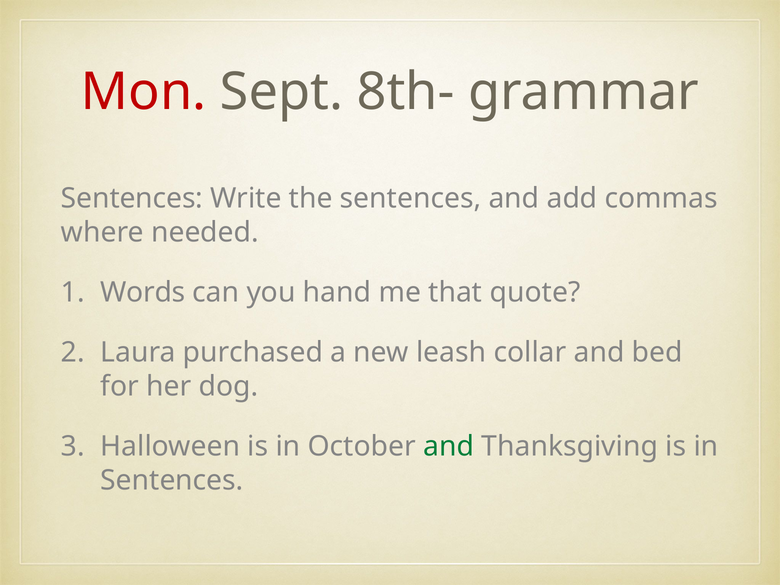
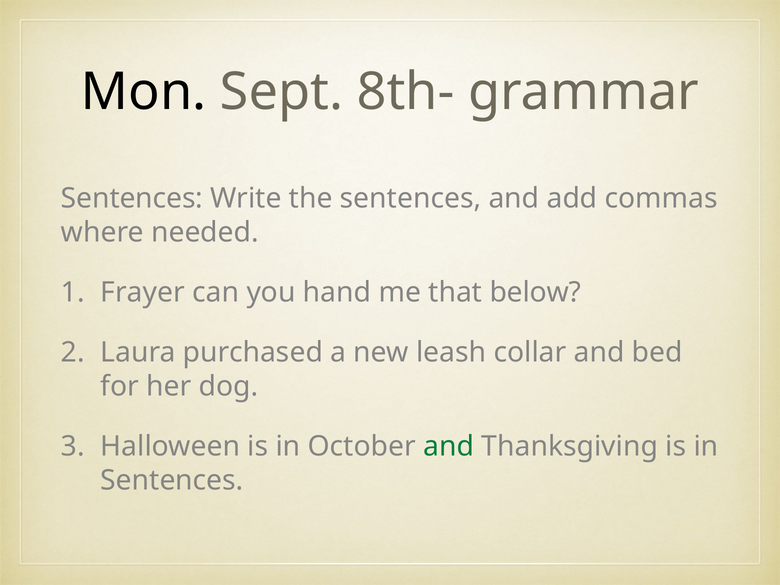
Mon colour: red -> black
Words: Words -> Frayer
quote: quote -> below
